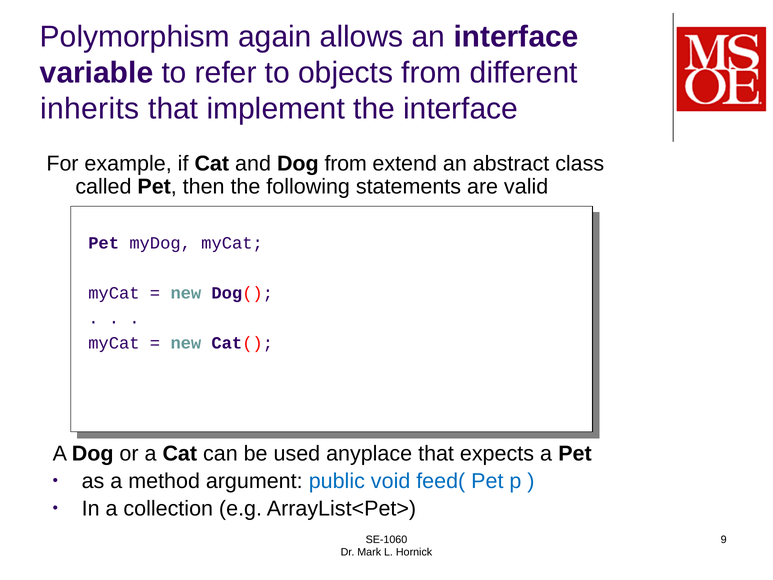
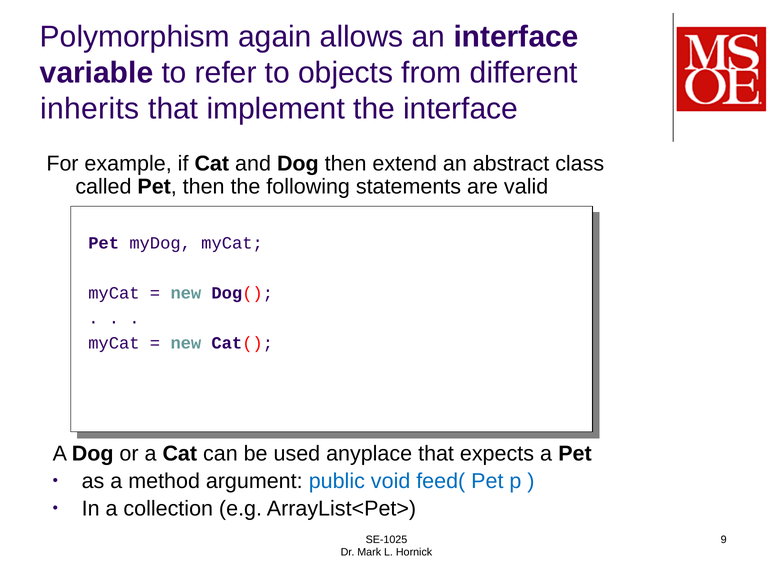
Dog from: from -> then
SE-1060: SE-1060 -> SE-1025
